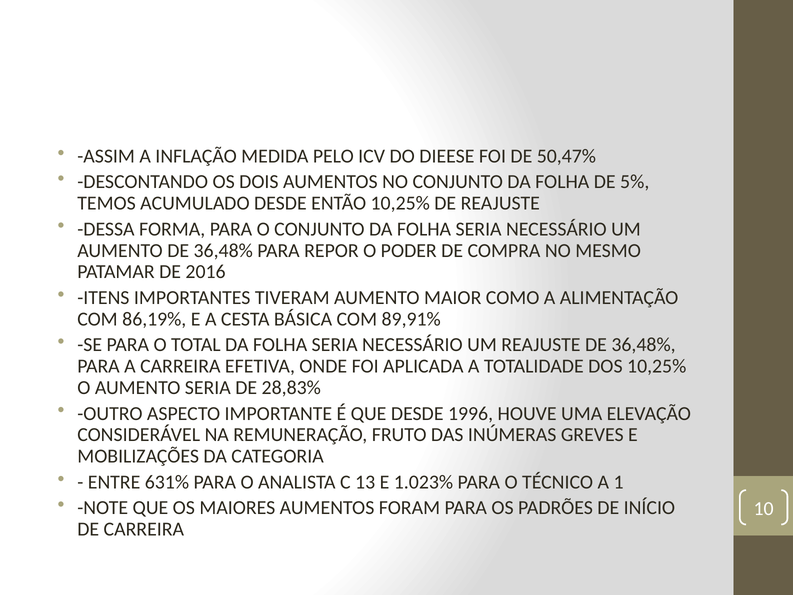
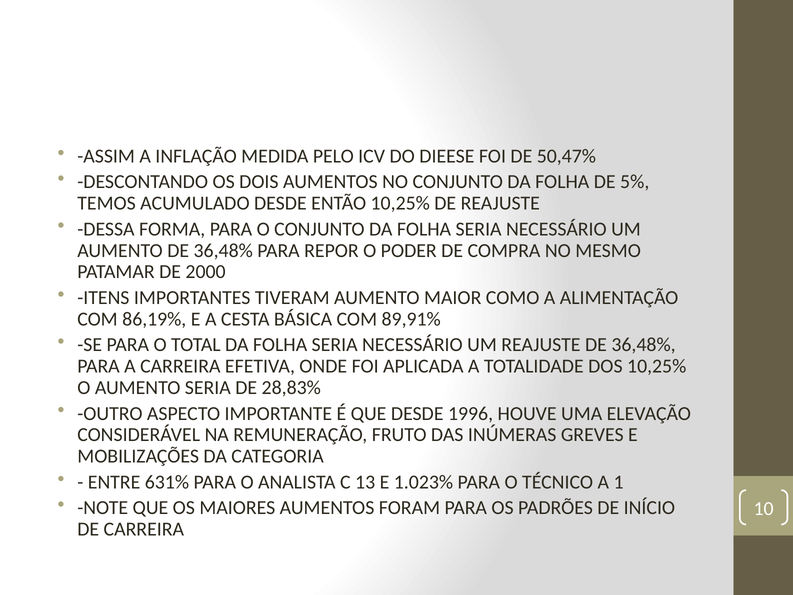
2016: 2016 -> 2000
